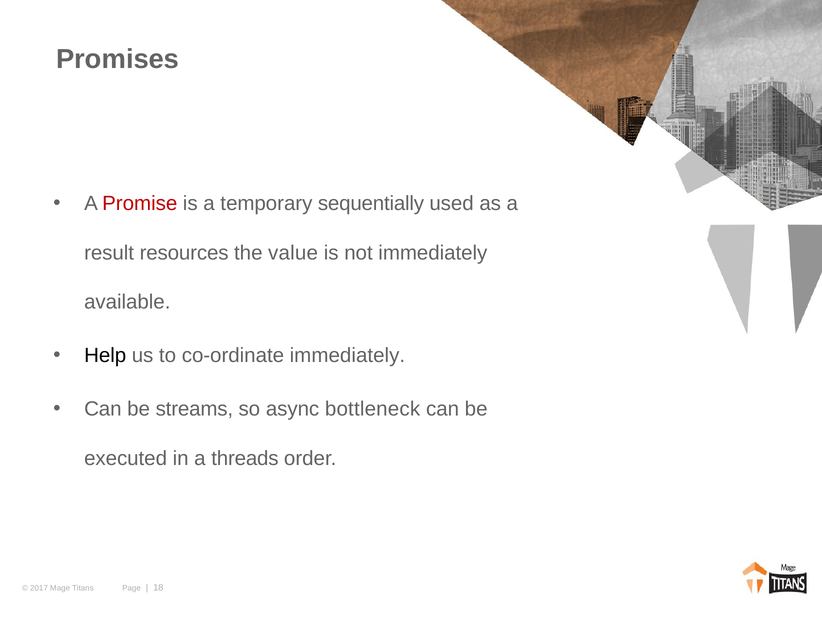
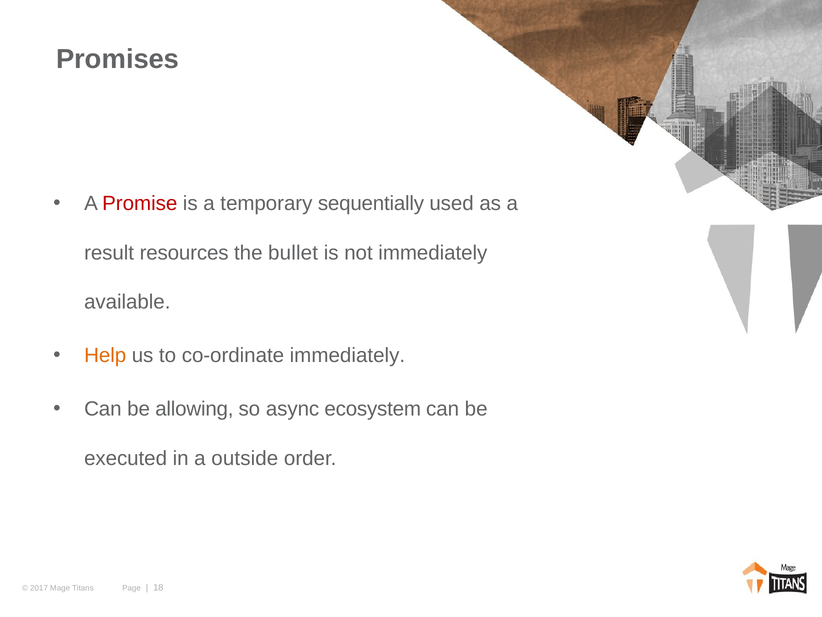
value: value -> bullet
Help colour: black -> orange
streams: streams -> allowing
bottleneck: bottleneck -> ecosystem
threads: threads -> outside
